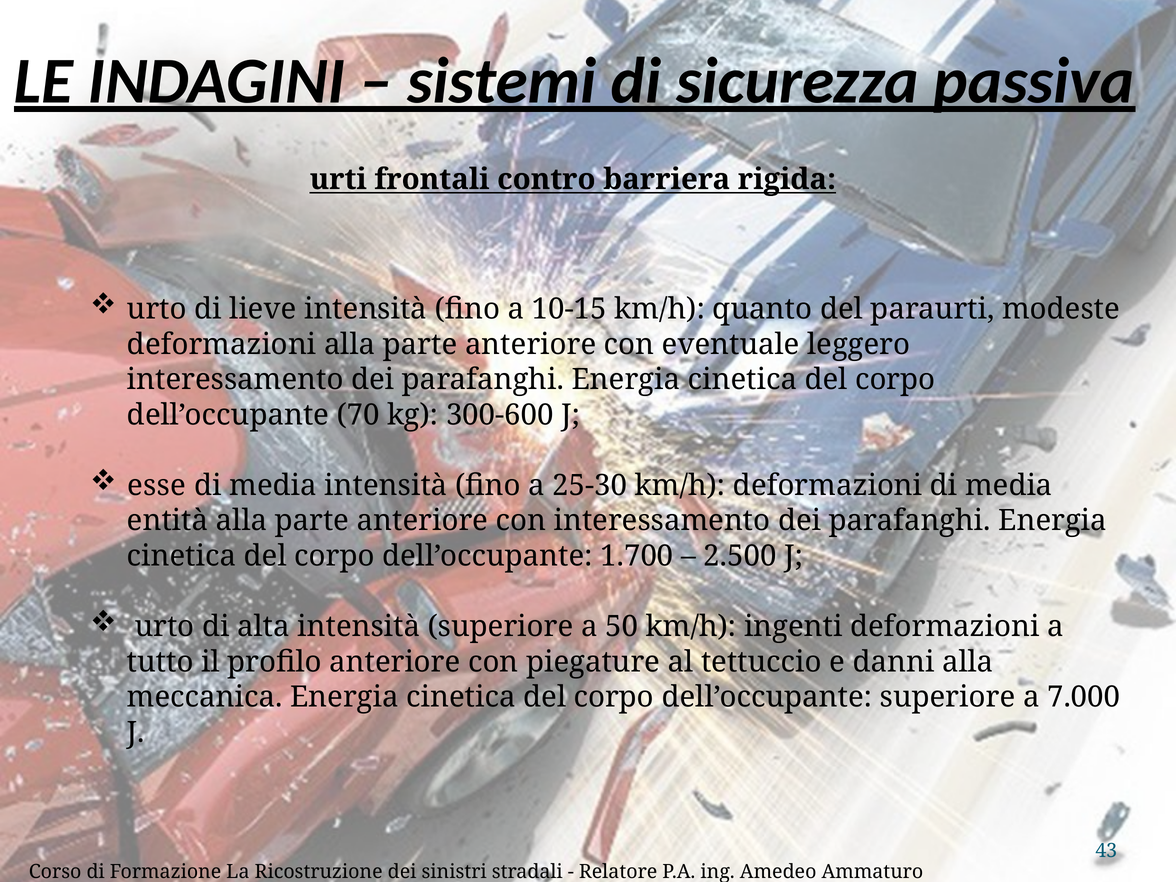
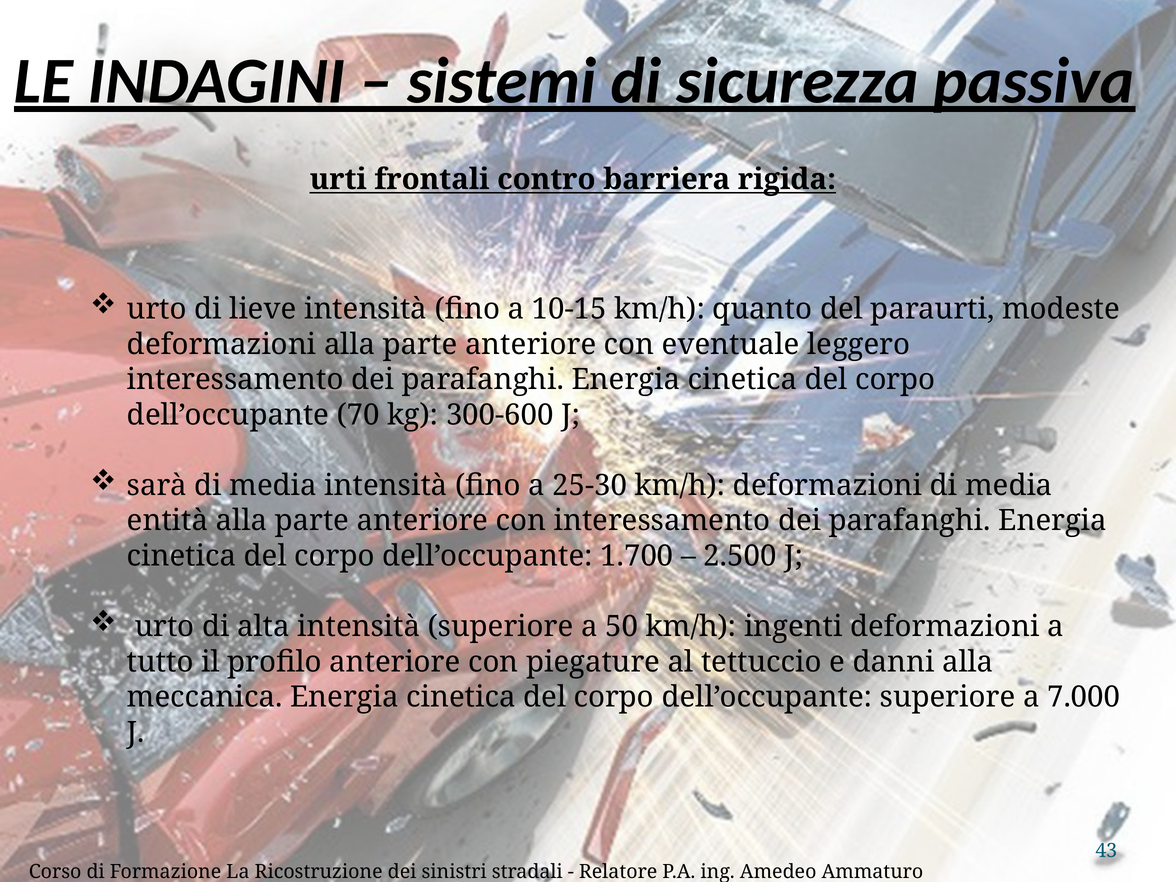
esse: esse -> sarà
